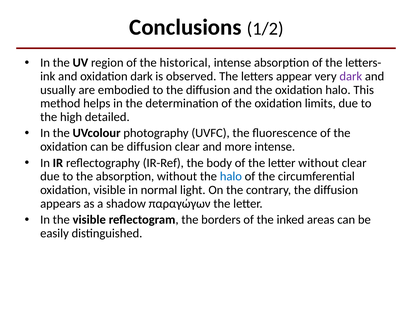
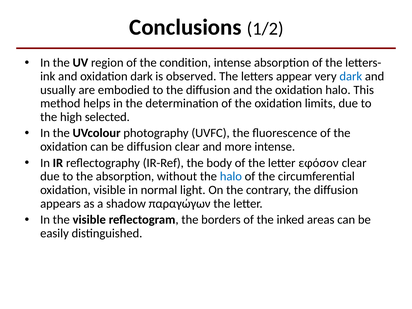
historical: historical -> condition
dark at (351, 76) colour: purple -> blue
detailed: detailed -> selected
letter without: without -> εφόσον
